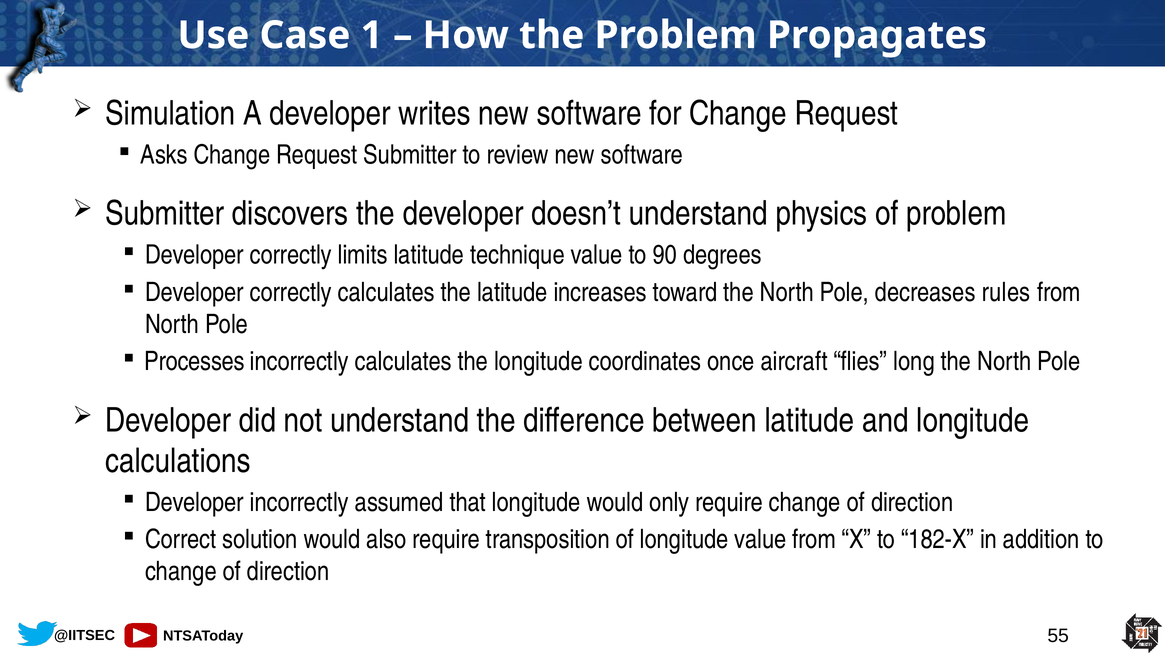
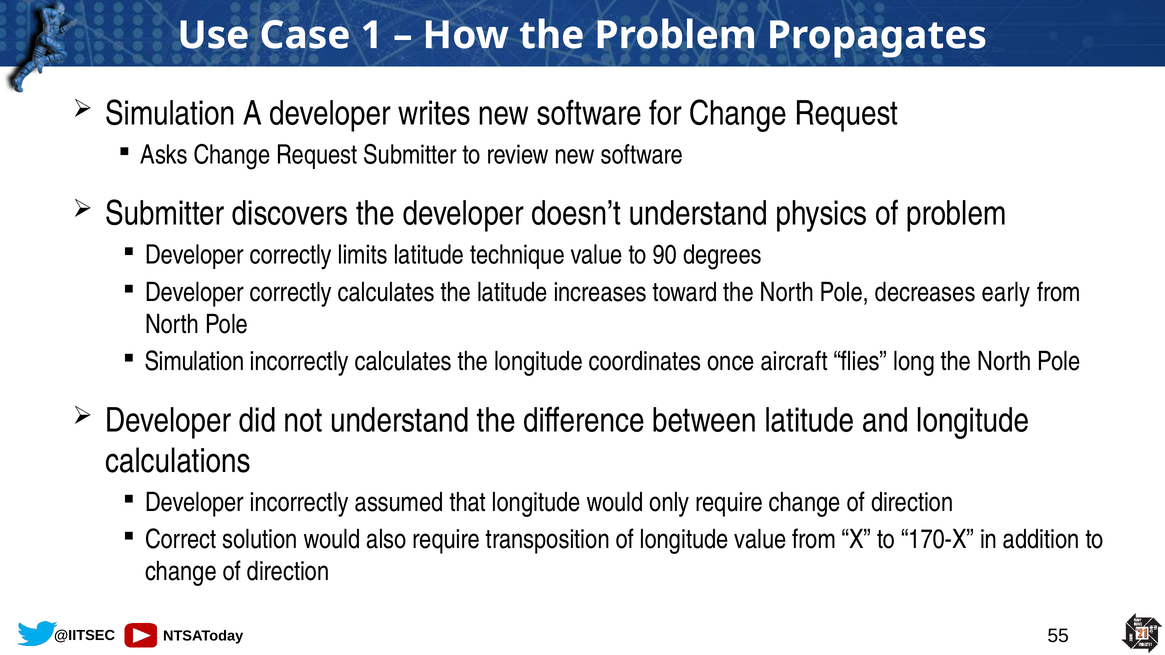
rules: rules -> early
Processes at (195, 362): Processes -> Simulation
182-X: 182-X -> 170-X
